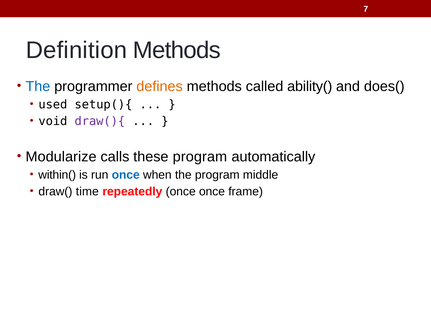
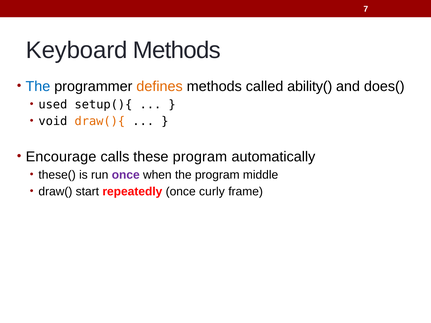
Definition: Definition -> Keyboard
draw(){ colour: purple -> orange
Modularize: Modularize -> Encourage
within(: within( -> these(
once at (126, 175) colour: blue -> purple
time: time -> start
once once: once -> curly
